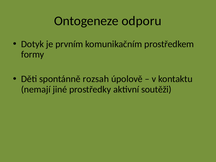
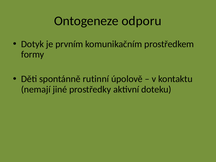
rozsah: rozsah -> rutinní
soutěži: soutěži -> doteku
